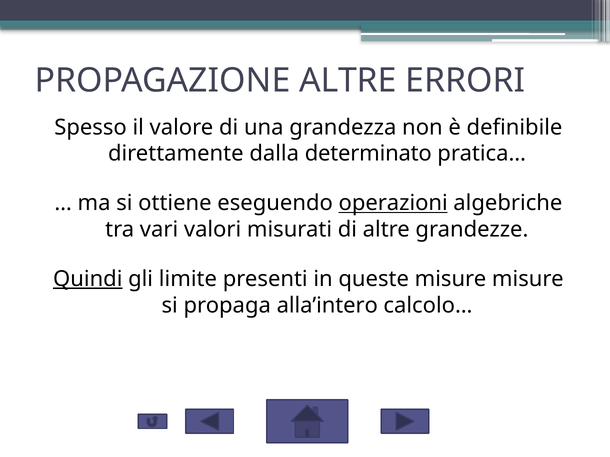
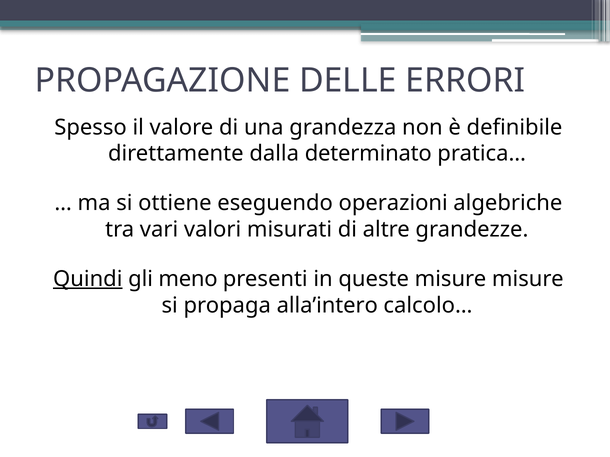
PROPAGAZIONE ALTRE: ALTRE -> DELLE
operazioni underline: present -> none
limite: limite -> meno
